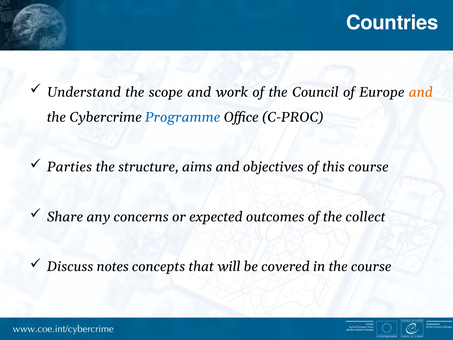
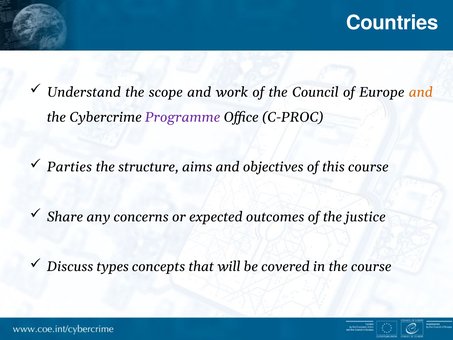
Programme colour: blue -> purple
collect: collect -> justice
notes: notes -> types
